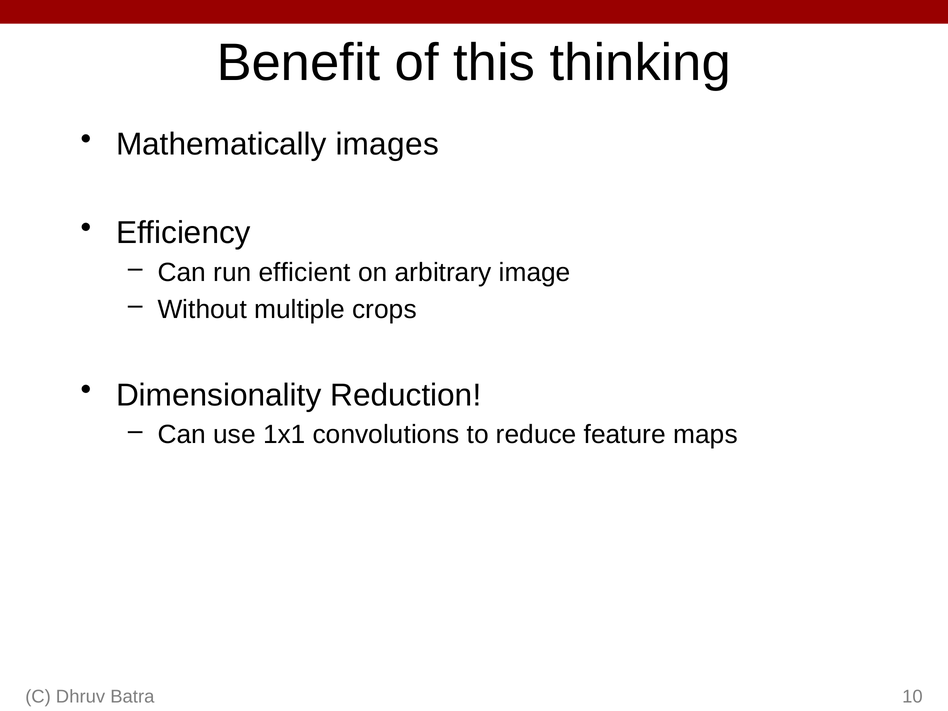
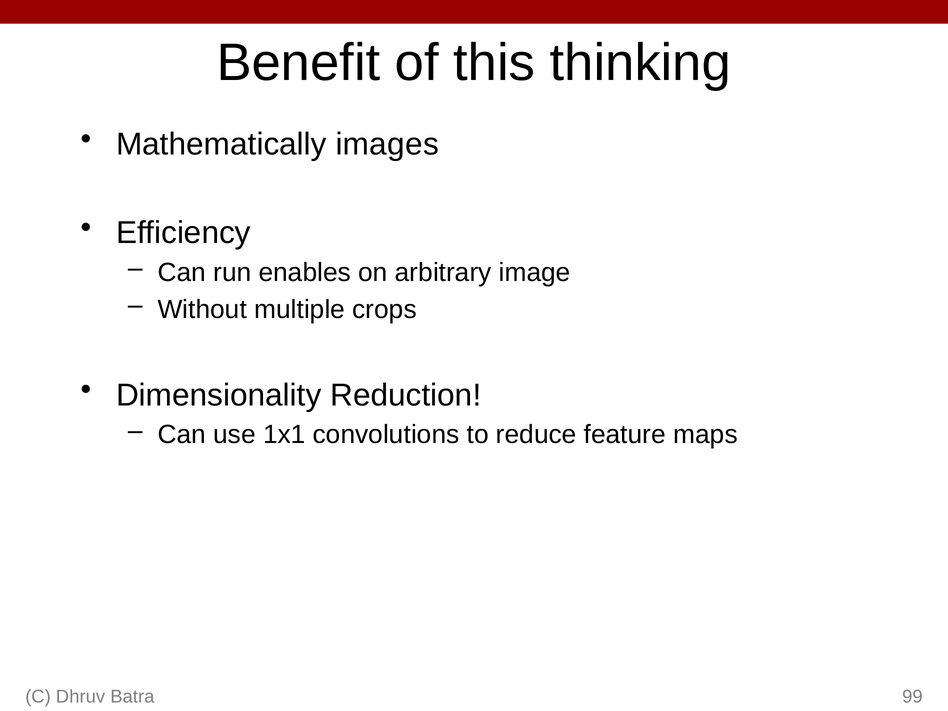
efficient: efficient -> enables
10: 10 -> 99
